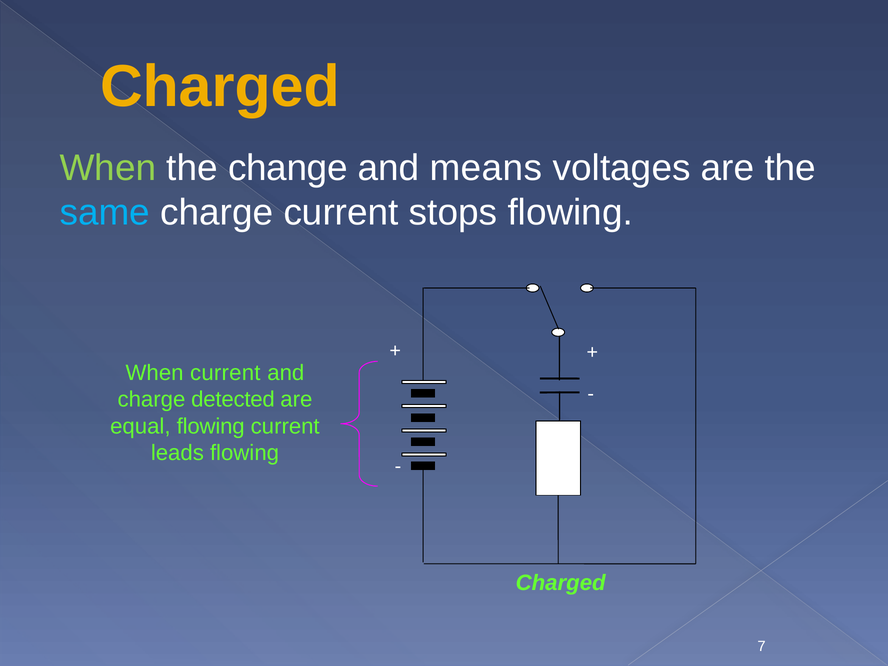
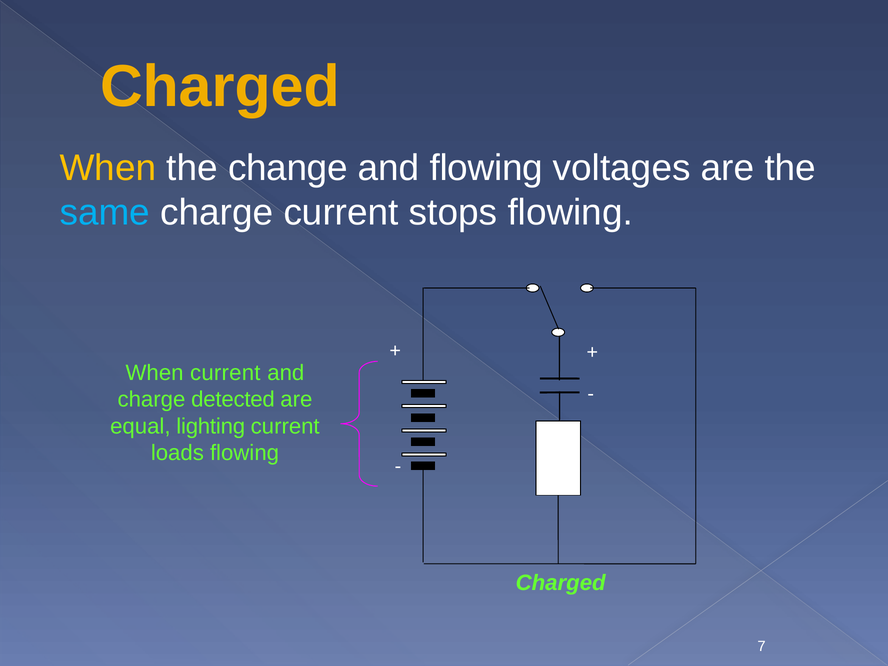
When at (108, 168) colour: light green -> yellow
and means: means -> flowing
equal flowing: flowing -> lighting
leads: leads -> loads
